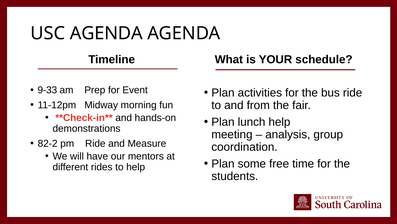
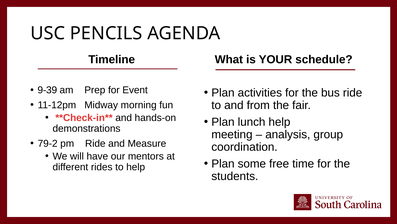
USC AGENDA: AGENDA -> PENCILS
9-33: 9-33 -> 9-39
82-2: 82-2 -> 79-2
